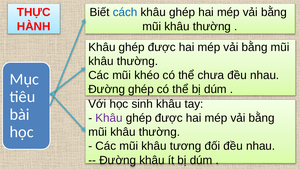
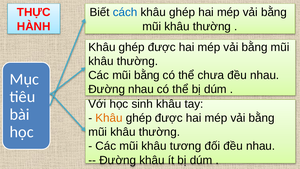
mũi khéo: khéo -> bằng
Đường ghép: ghép -> nhau
Khâu at (109, 118) colour: purple -> orange
